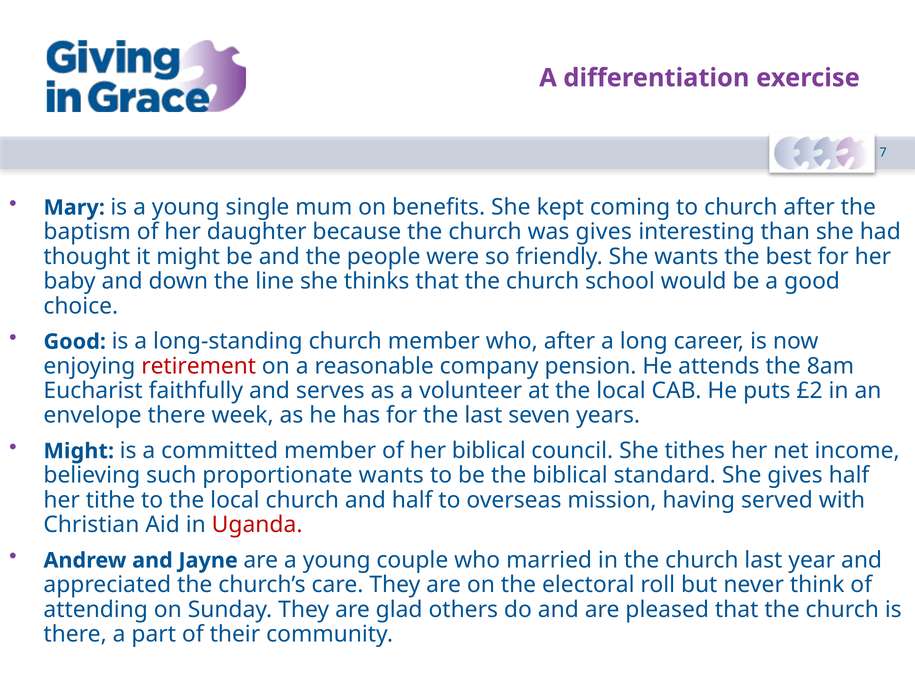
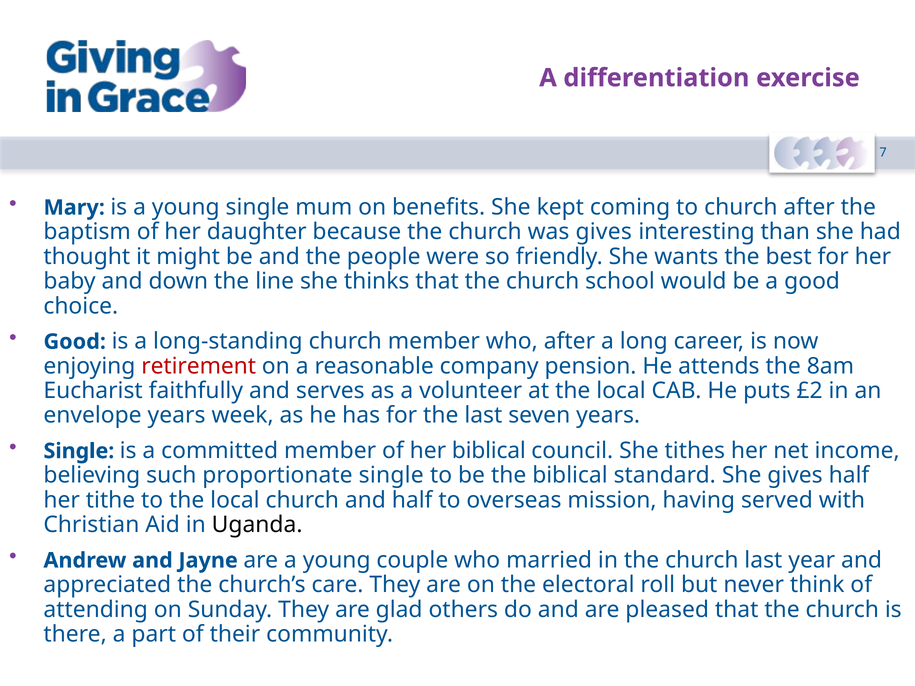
envelope there: there -> years
Might at (79, 451): Might -> Single
proportionate wants: wants -> single
Uganda colour: red -> black
